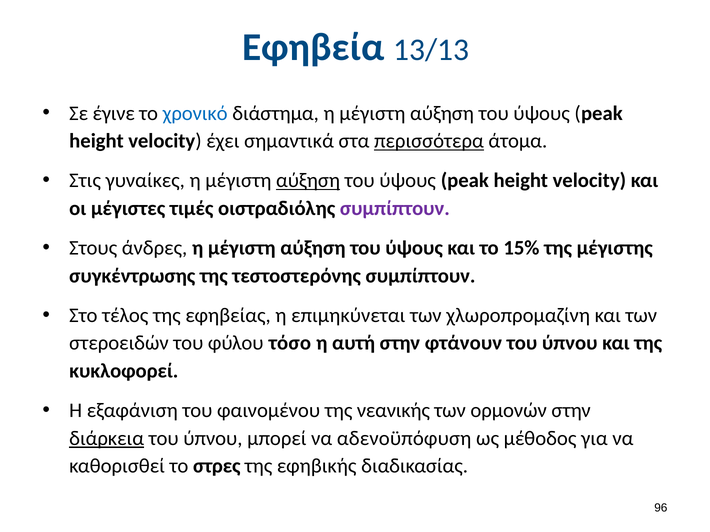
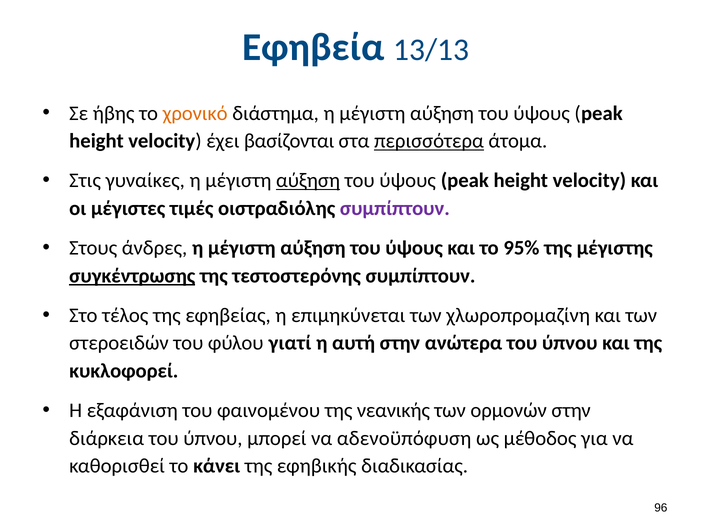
έγινε: έγινε -> ήβης
χρονικό colour: blue -> orange
σημαντικά: σημαντικά -> βασίζονται
15%: 15% -> 95%
συγκέντρωσης underline: none -> present
τόσο: τόσο -> γιατί
φτάνουν: φτάνουν -> ανώτερα
διάρκεια underline: present -> none
στρες: στρες -> κάνει
